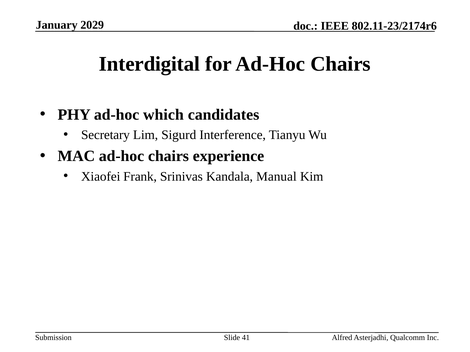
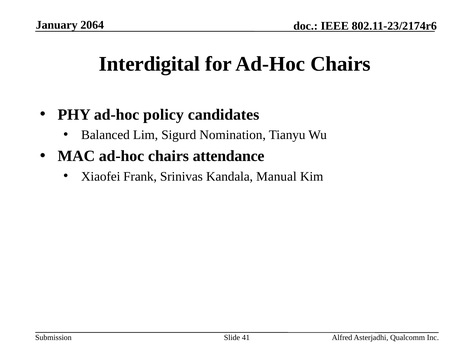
2029: 2029 -> 2064
which: which -> policy
Secretary: Secretary -> Balanced
Interference: Interference -> Nomination
experience: experience -> attendance
